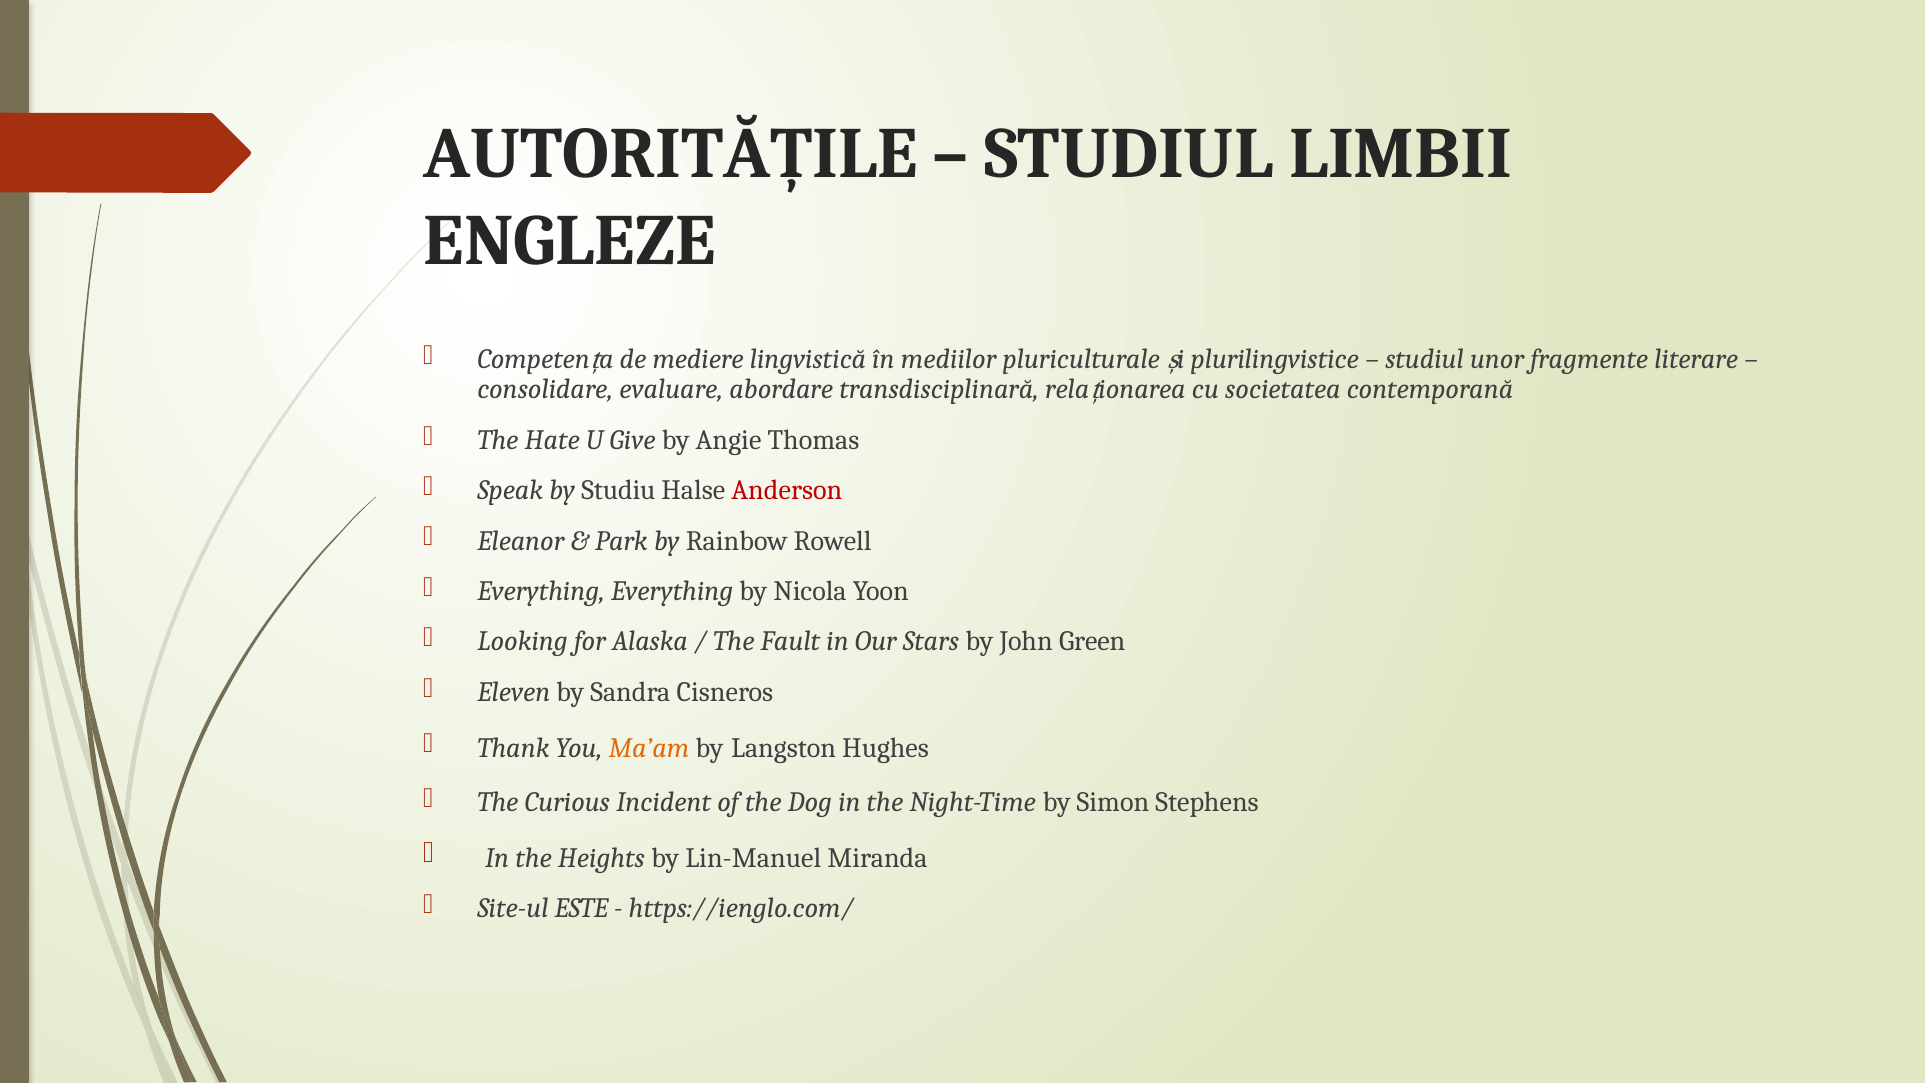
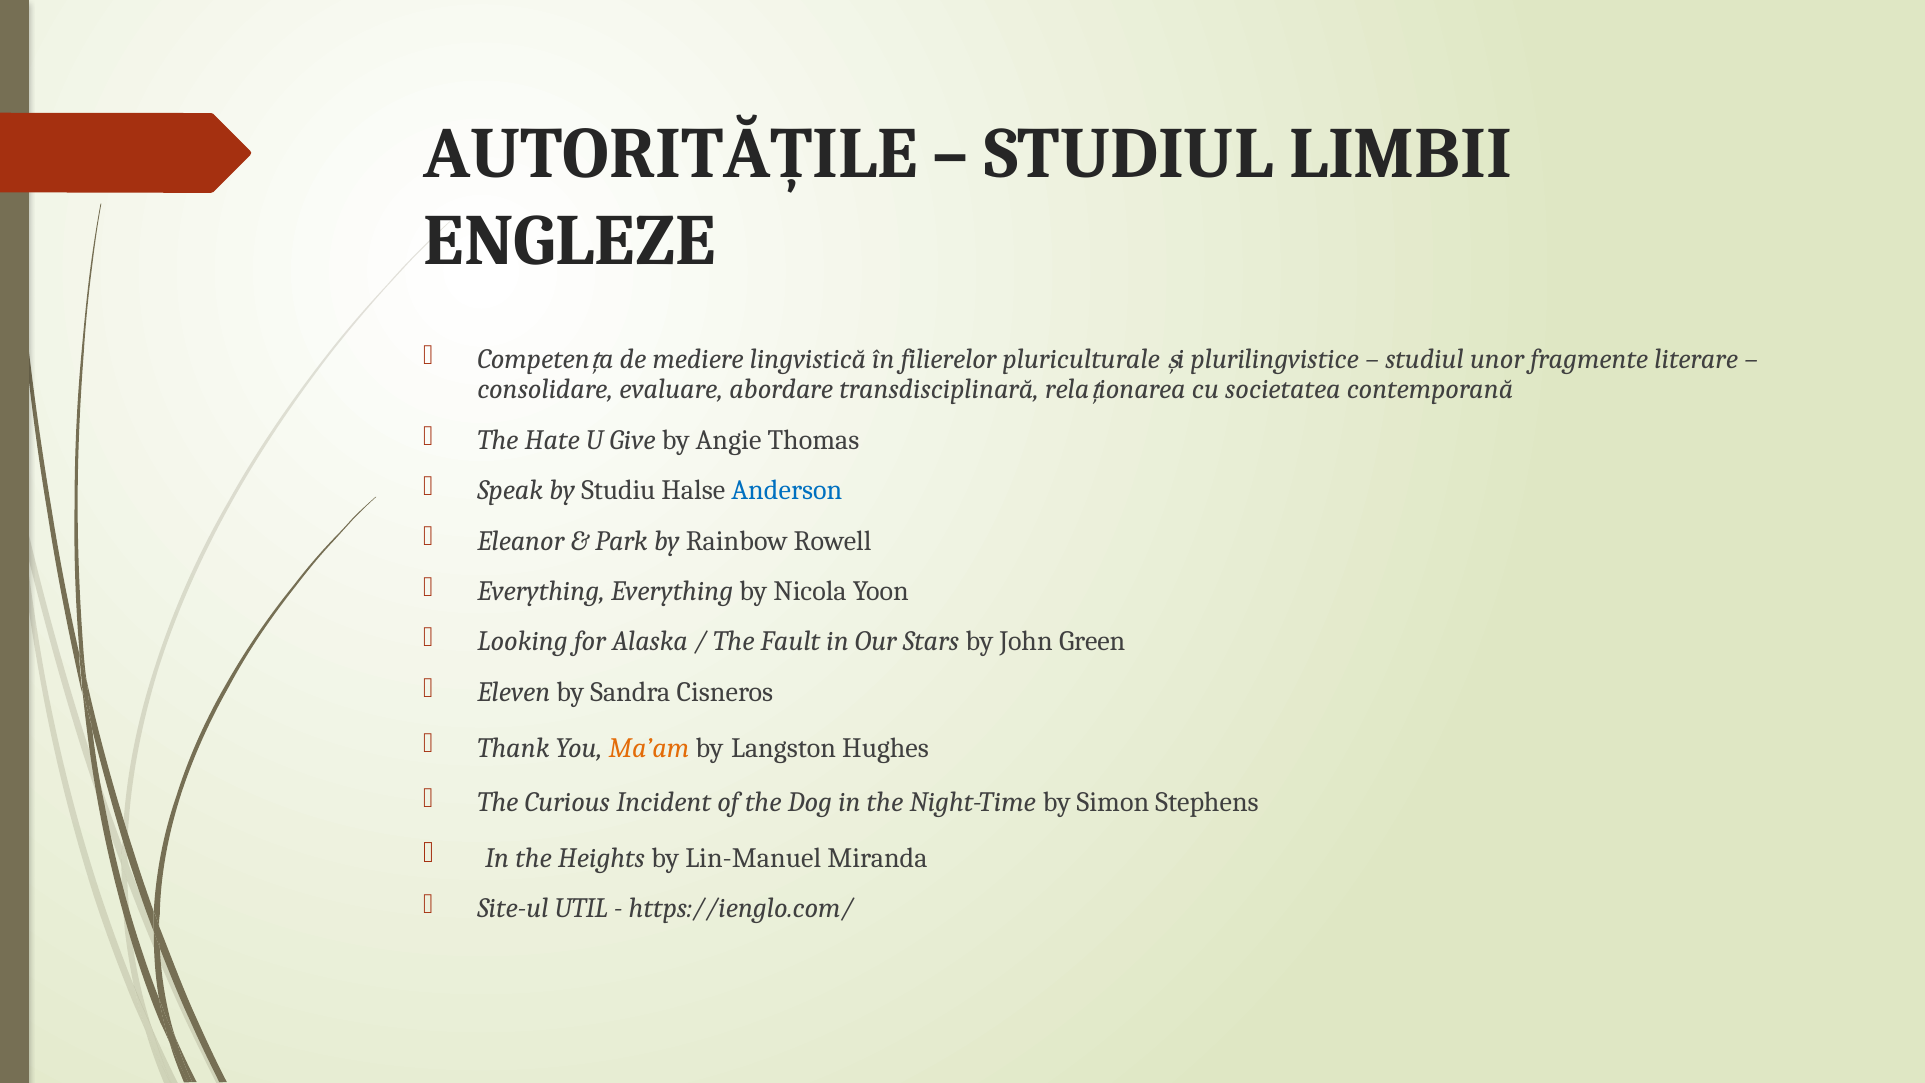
mediilor: mediilor -> filierelor
Anderson colour: red -> blue
ESTE: ESTE -> UTIL
